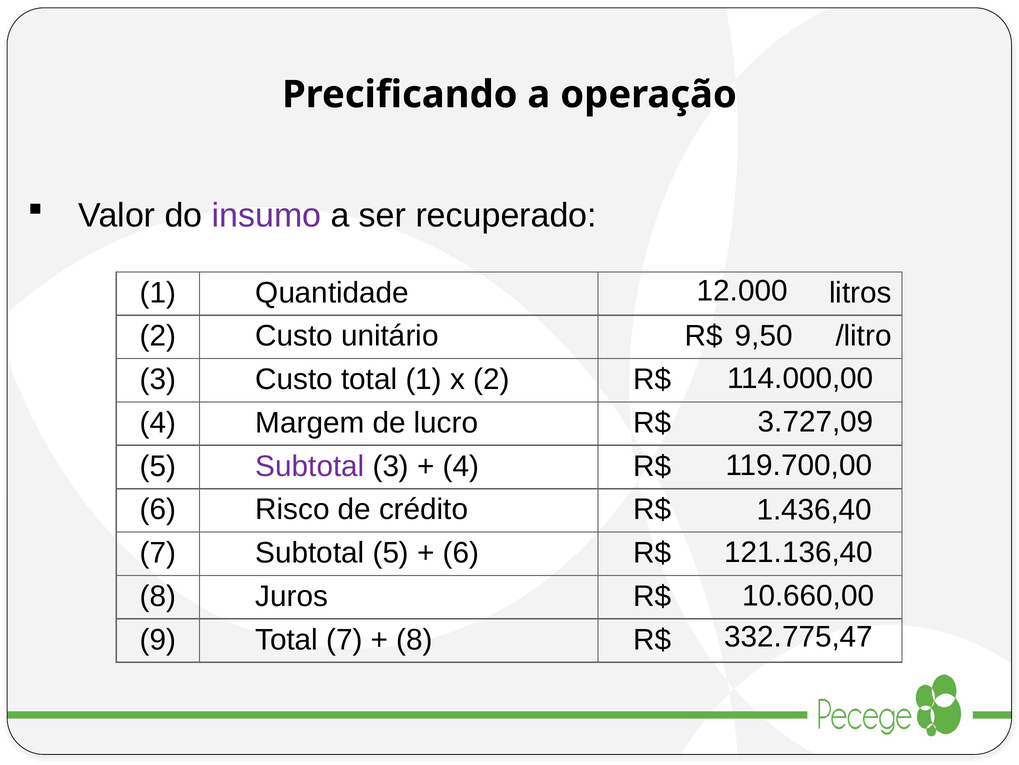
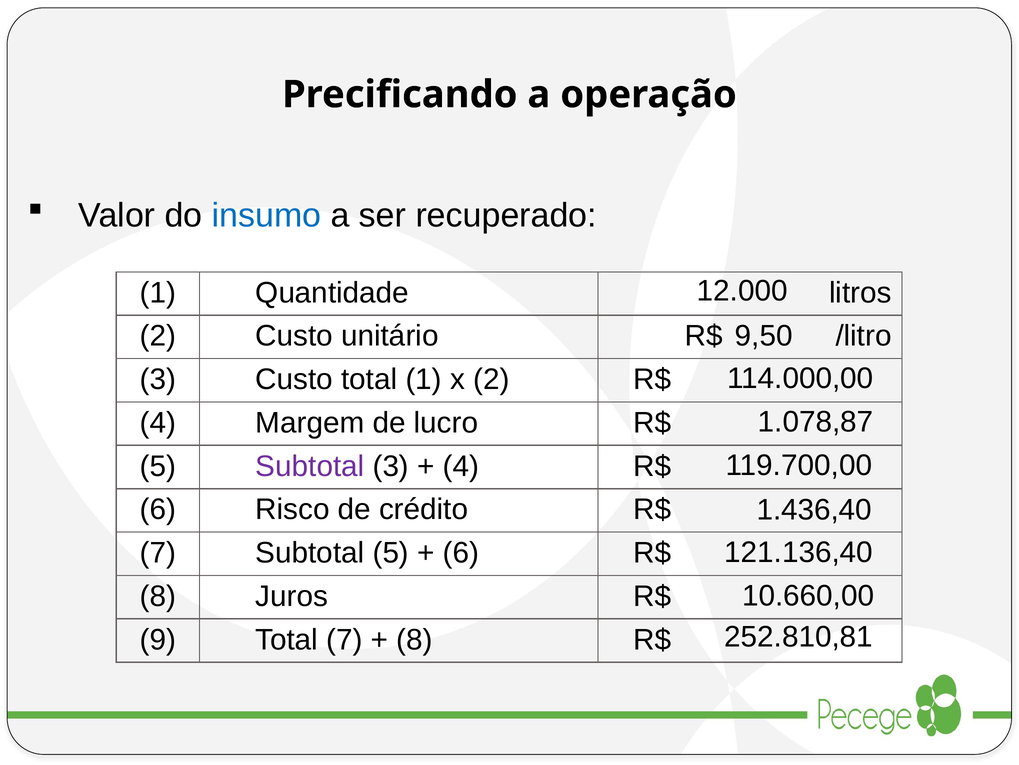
insumo colour: purple -> blue
3.727,09: 3.727,09 -> 1.078,87
332.775,47: 332.775,47 -> 252.810,81
